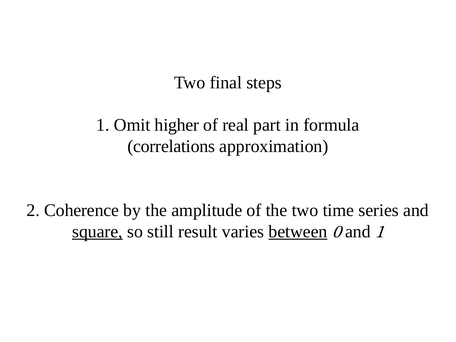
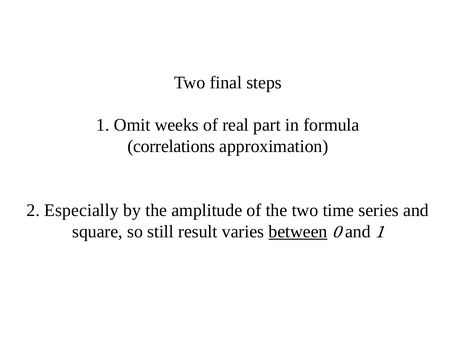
higher: higher -> weeks
Coherence: Coherence -> Especially
square underline: present -> none
